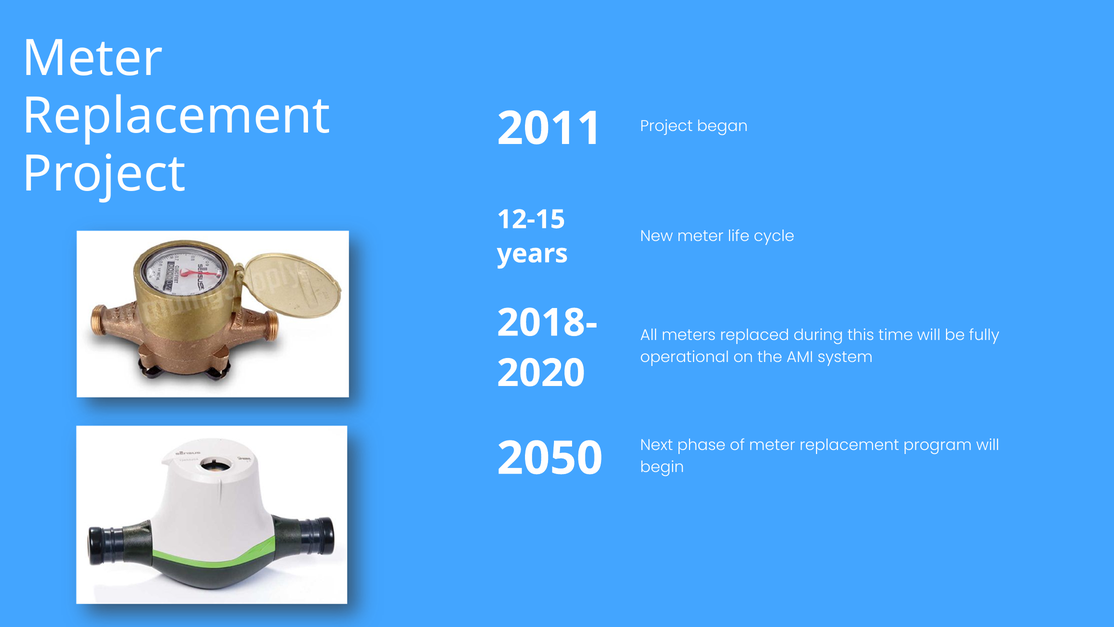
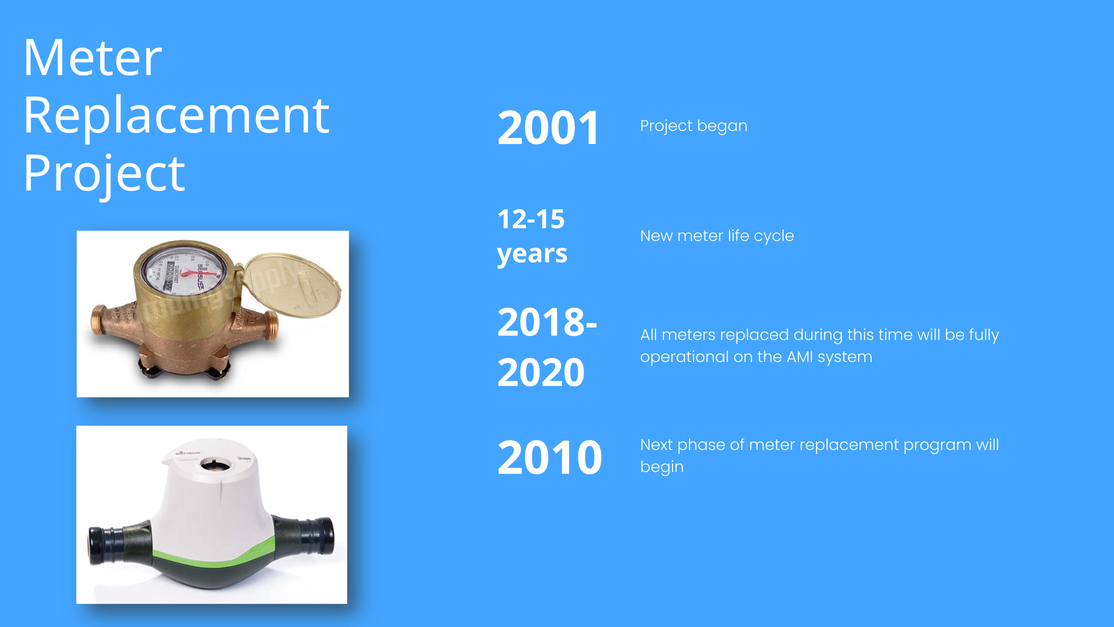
2011: 2011 -> 2001
2050: 2050 -> 2010
